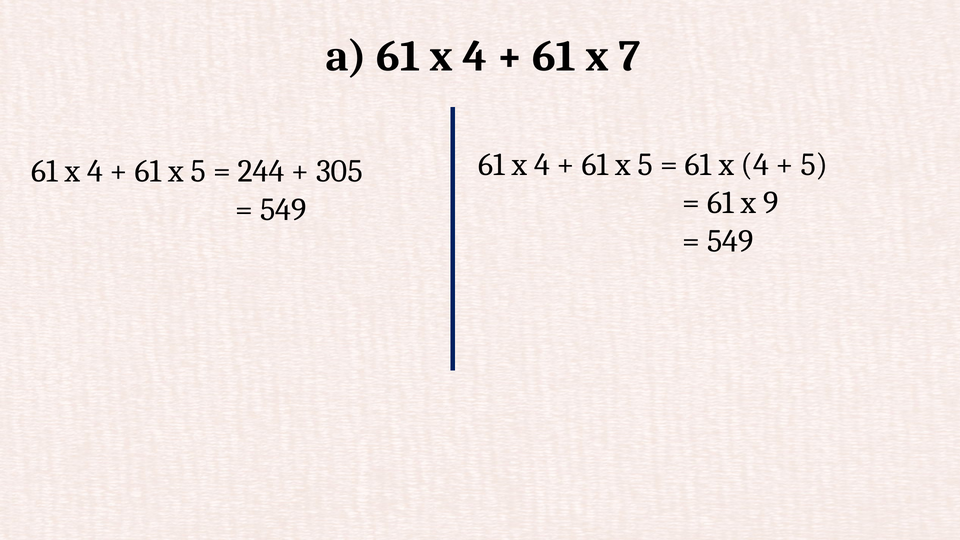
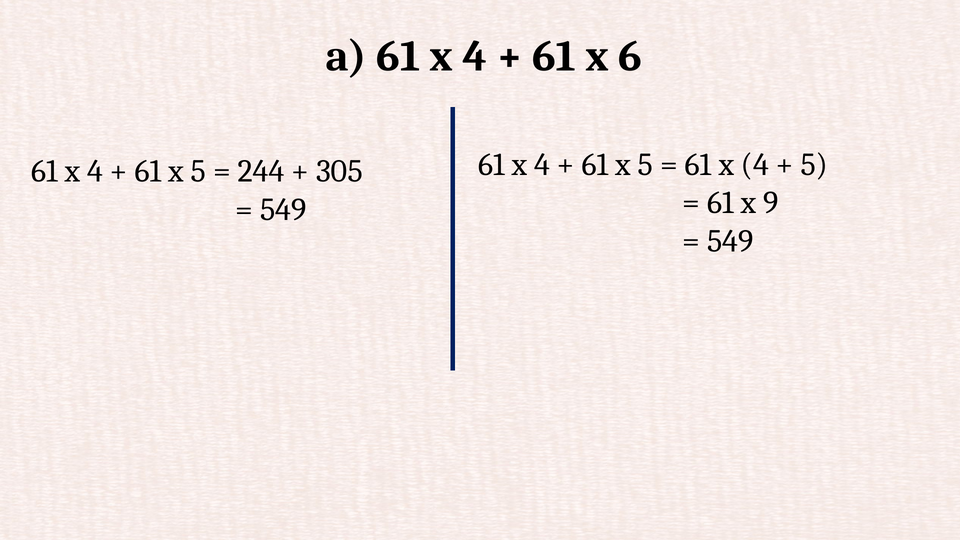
7: 7 -> 6
